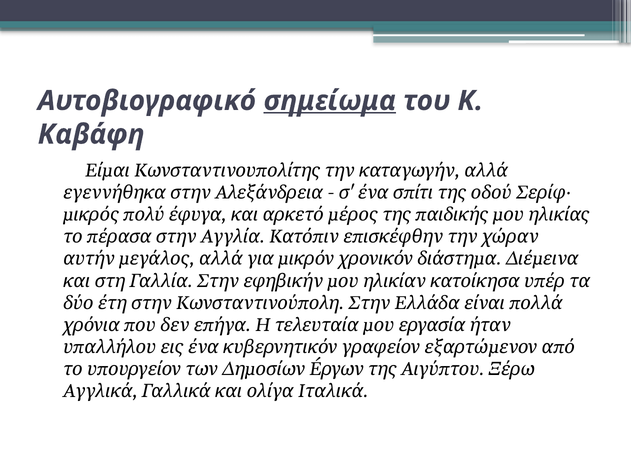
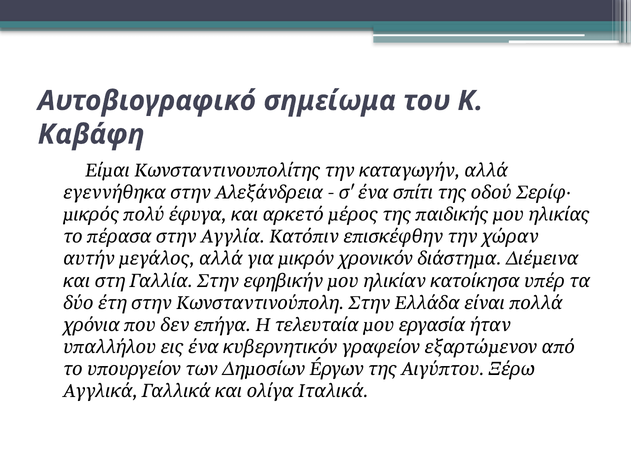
σημείωμα underline: present -> none
